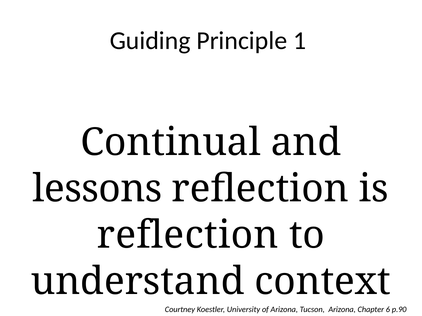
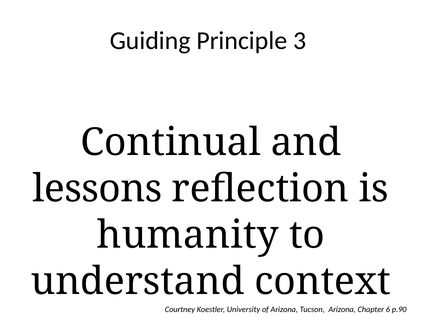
1: 1 -> 3
reflection at (188, 236): reflection -> humanity
